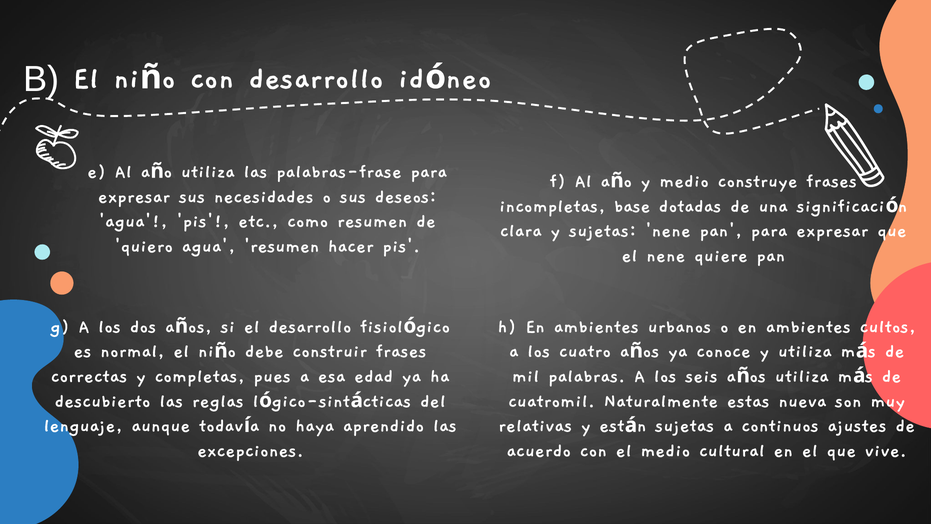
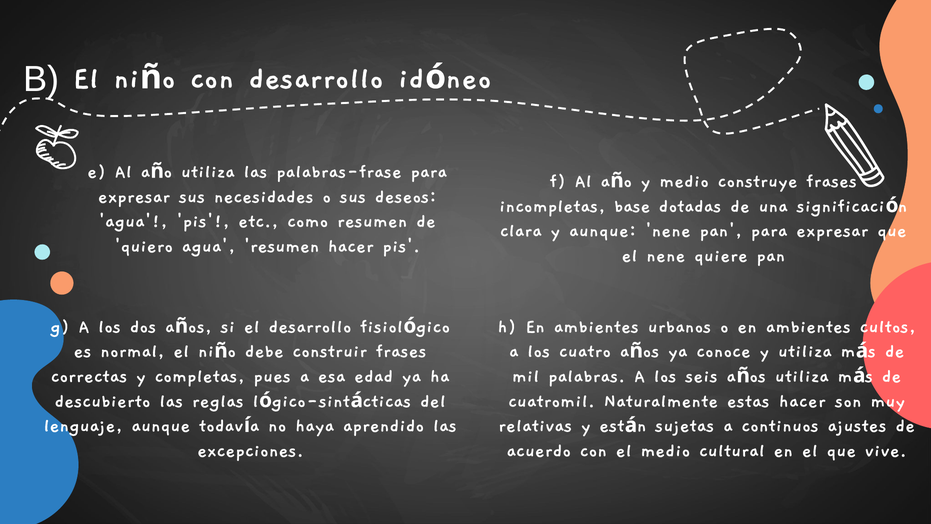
y sujetas: sujetas -> aunque
estas nueva: nueva -> hacer
